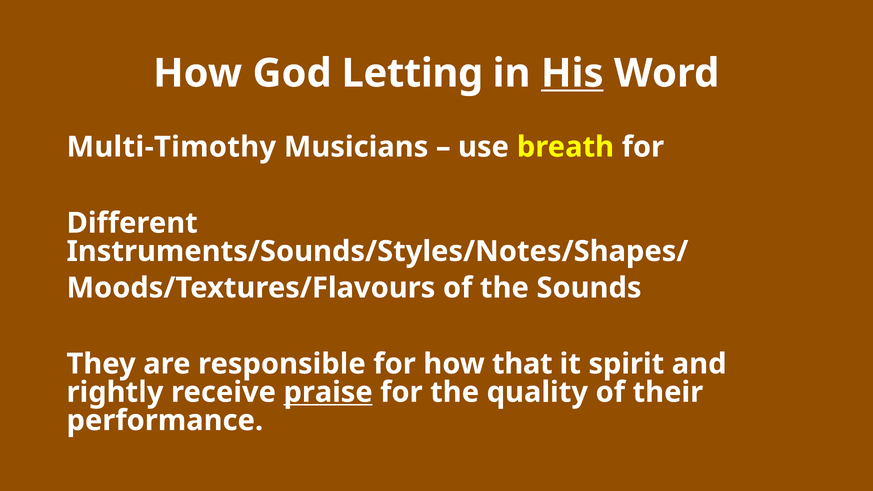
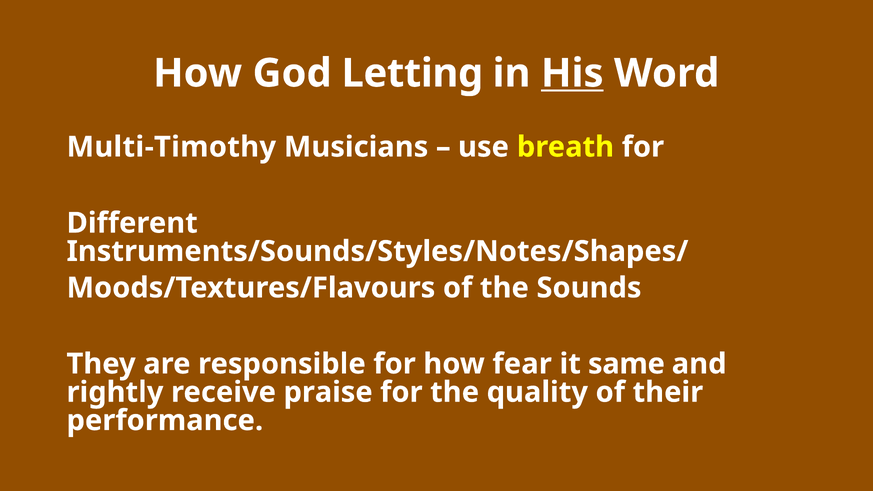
that: that -> fear
spirit: spirit -> same
praise underline: present -> none
